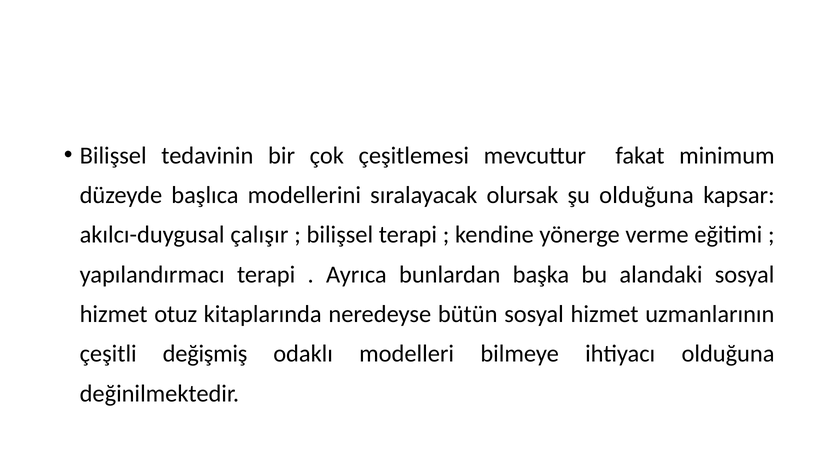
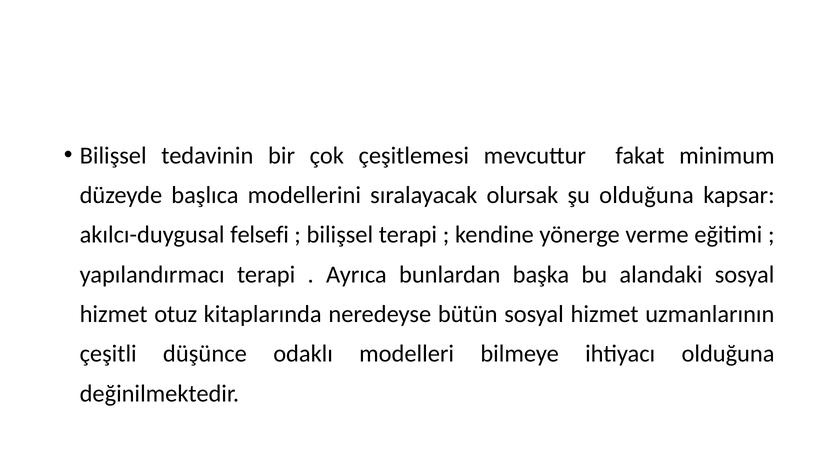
çalışır: çalışır -> felsefi
değişmiş: değişmiş -> düşünce
